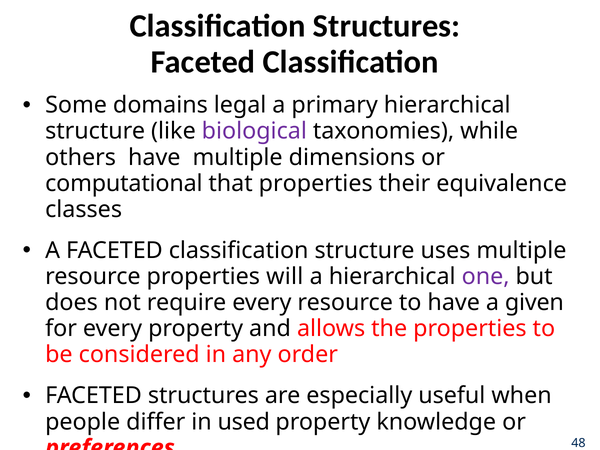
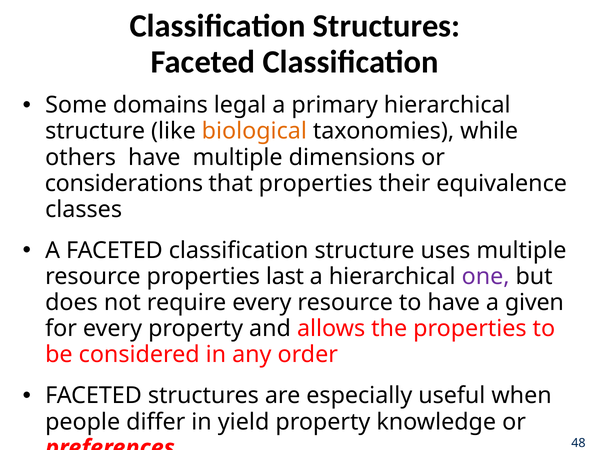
biological colour: purple -> orange
computational: computational -> considerations
will: will -> last
used: used -> yield
